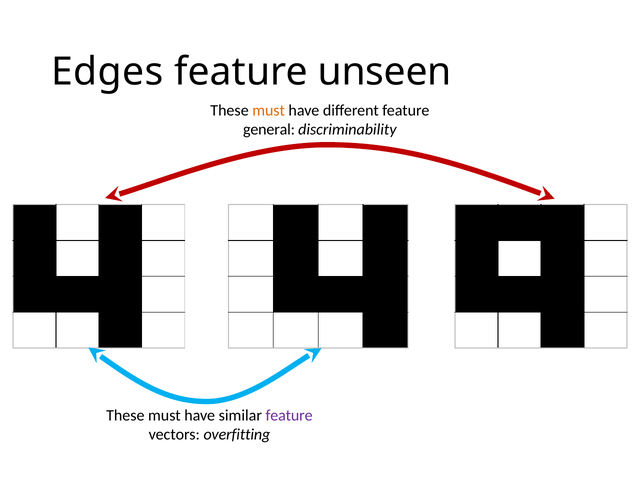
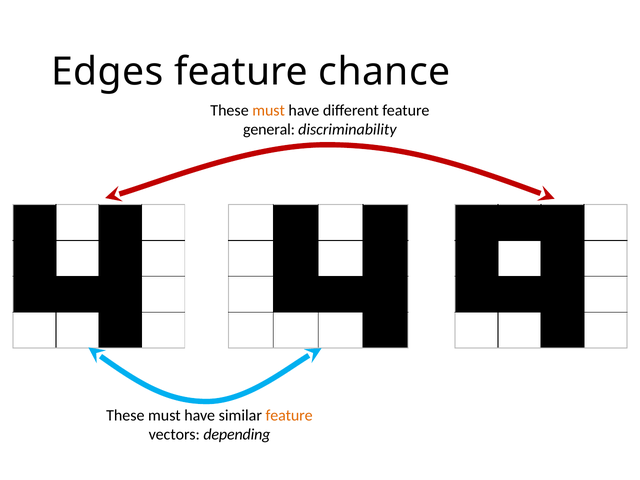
unseen: unseen -> chance
feature at (289, 415) colour: purple -> orange
overfitting: overfitting -> depending
